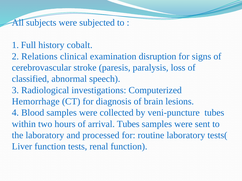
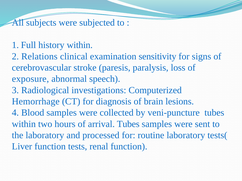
history cobalt: cobalt -> within
disruption: disruption -> sensitivity
classified: classified -> exposure
